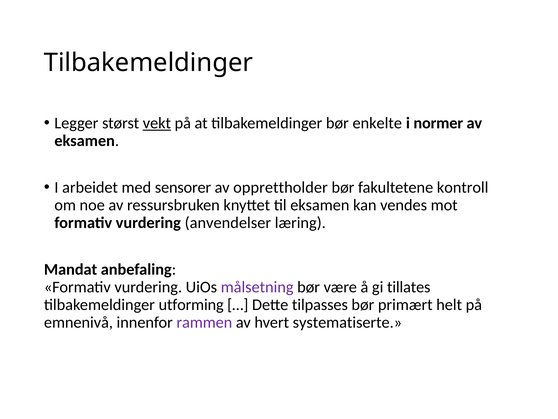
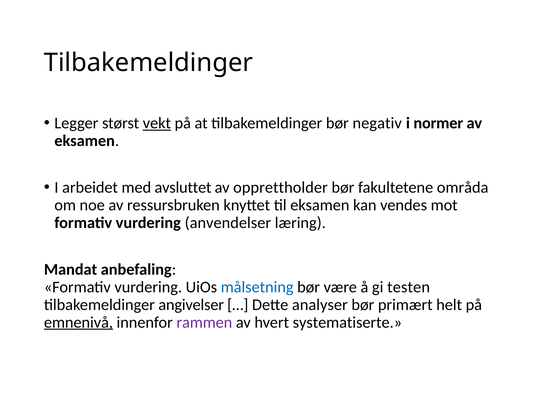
enkelte: enkelte -> negativ
sensorer: sensorer -> avsluttet
kontroll: kontroll -> områda
målsetning colour: purple -> blue
tillates: tillates -> testen
utforming: utforming -> angivelser
tilpasses: tilpasses -> analyser
emnenivå underline: none -> present
